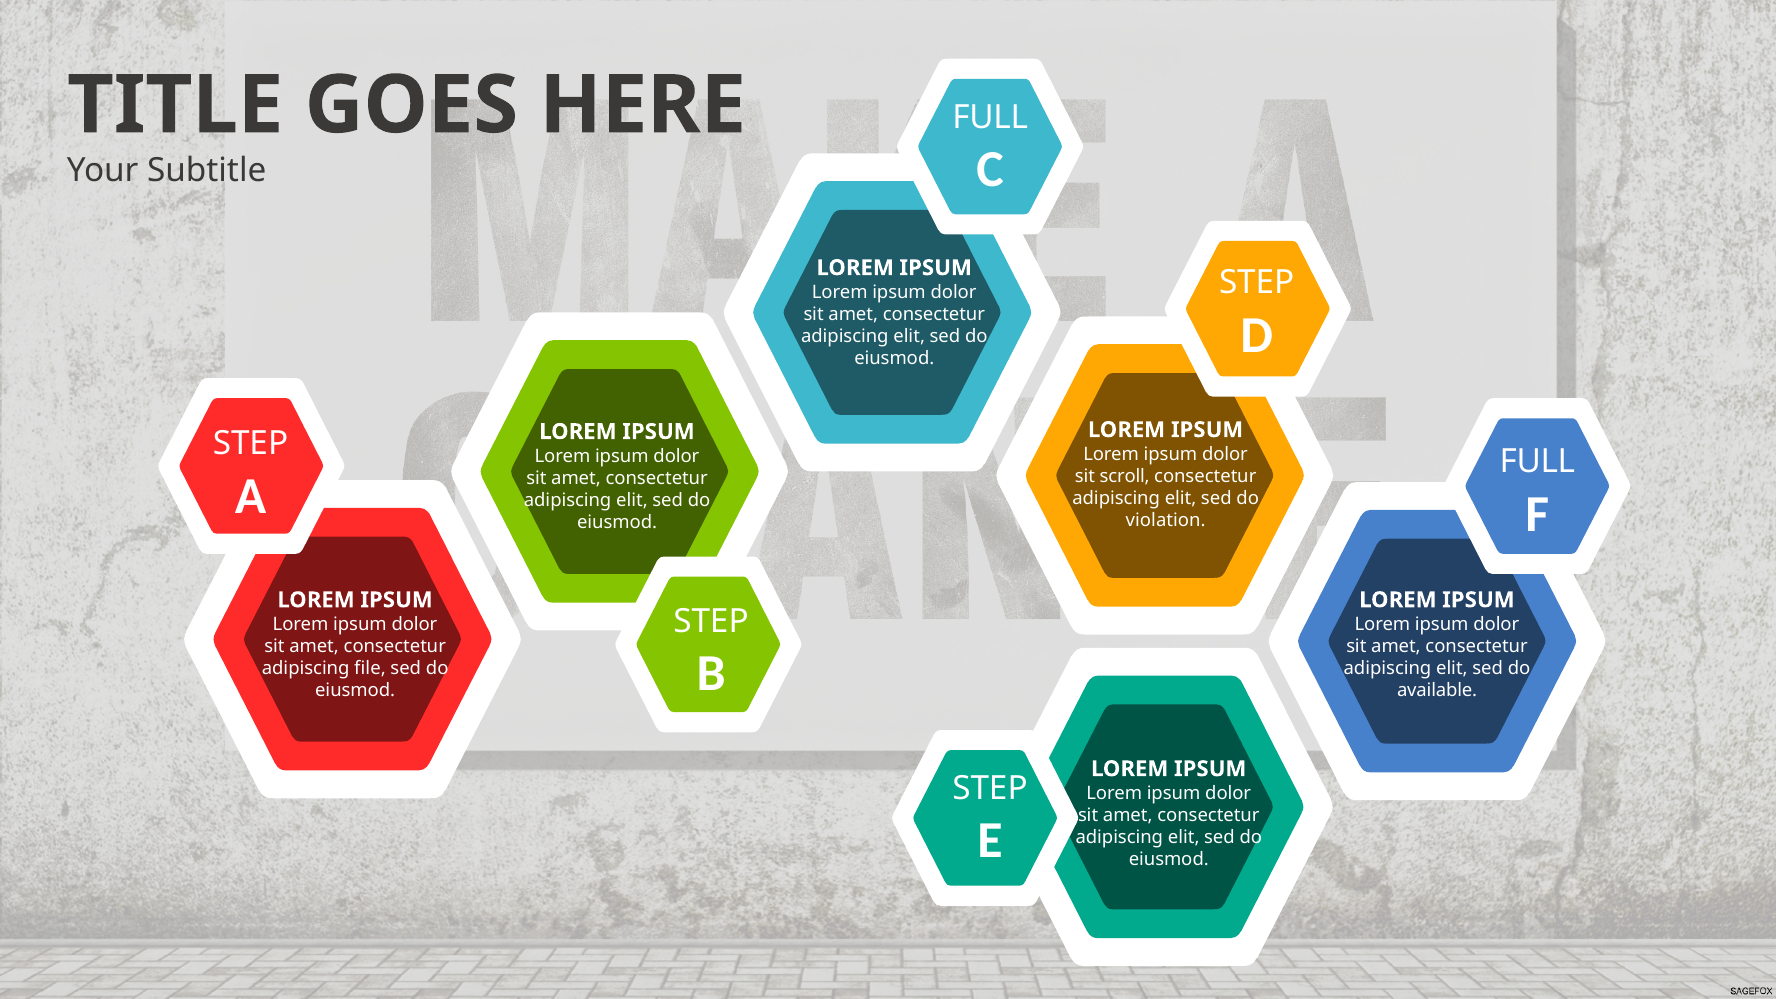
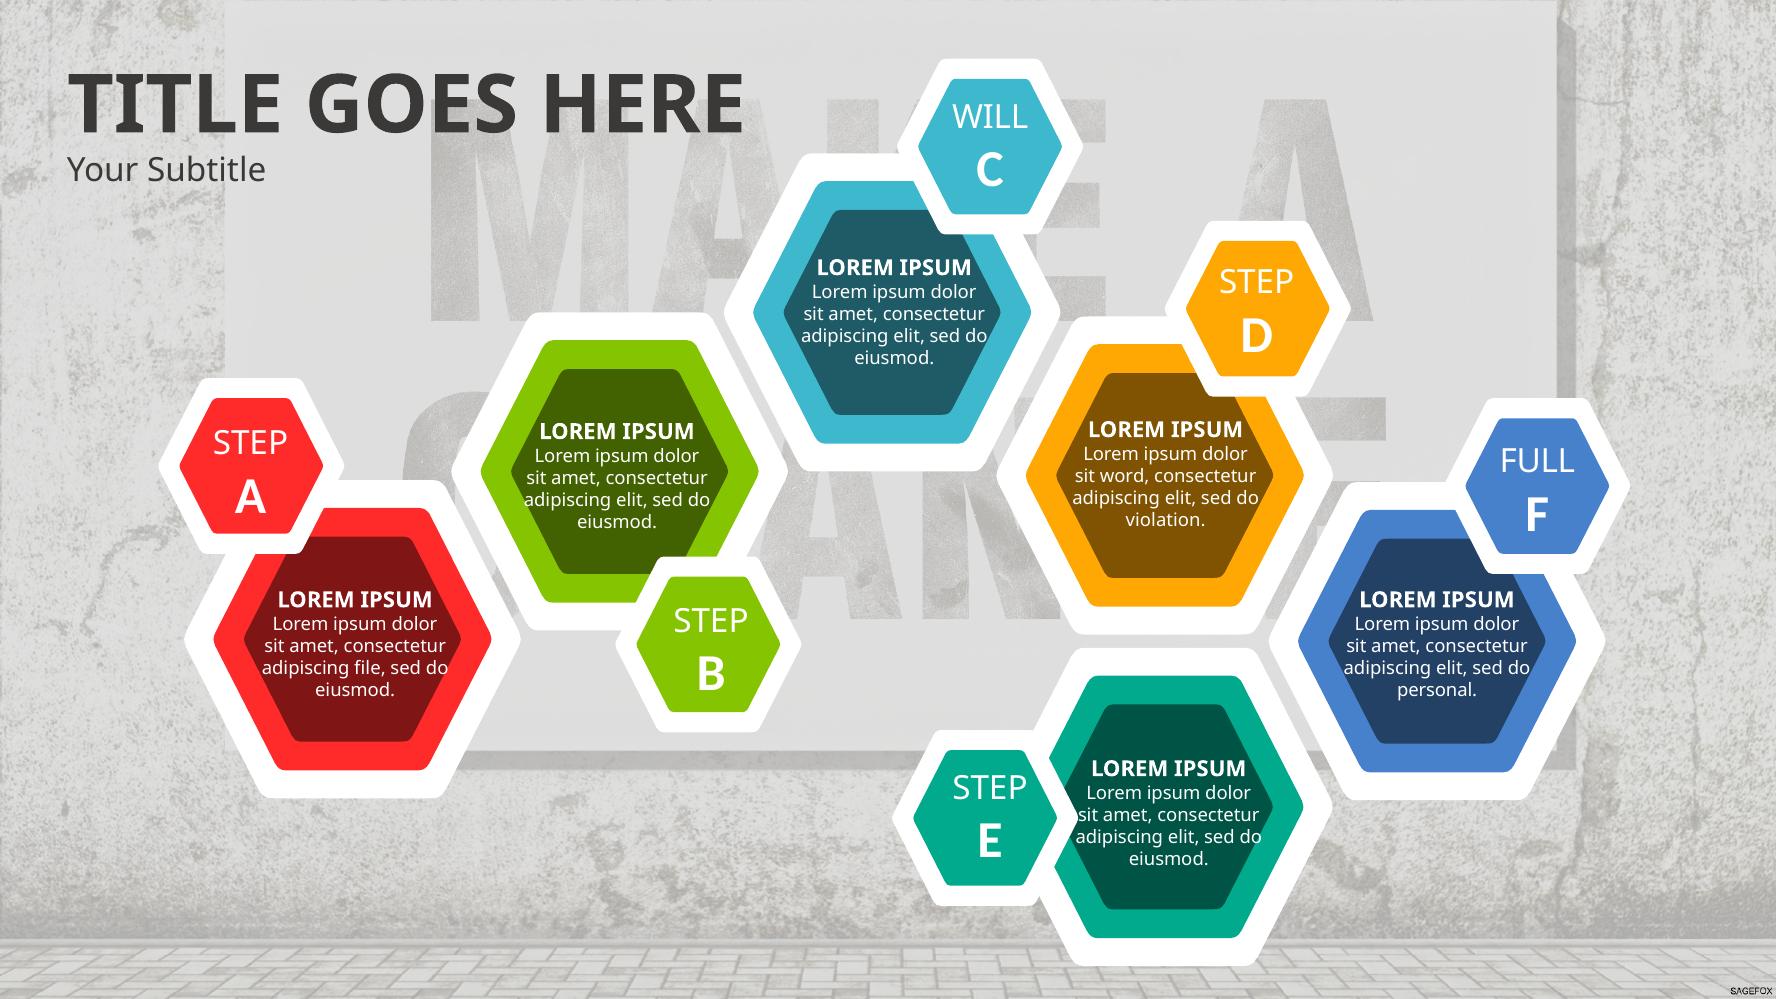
FULL at (990, 117): FULL -> WILL
scroll: scroll -> word
available: available -> personal
